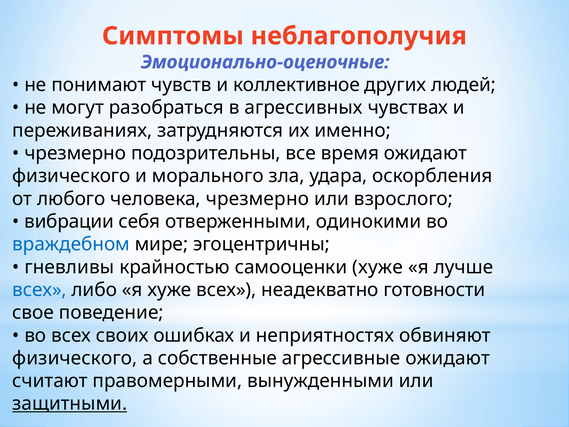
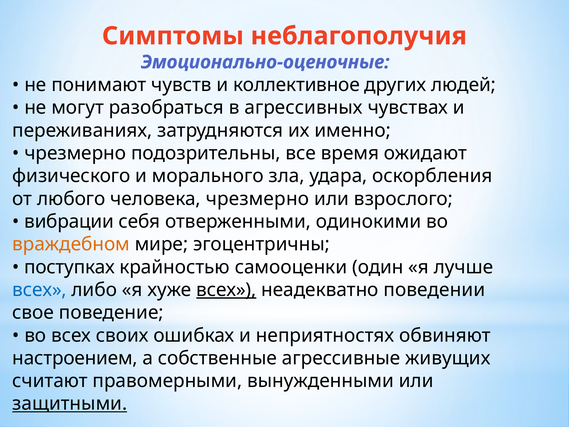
враждебном colour: blue -> orange
гневливы: гневливы -> поступках
самооценки хуже: хуже -> один
всех at (226, 290) underline: none -> present
готовности: готовности -> поведении
физического at (75, 358): физического -> настроением
агрессивные ожидают: ожидают -> живущих
